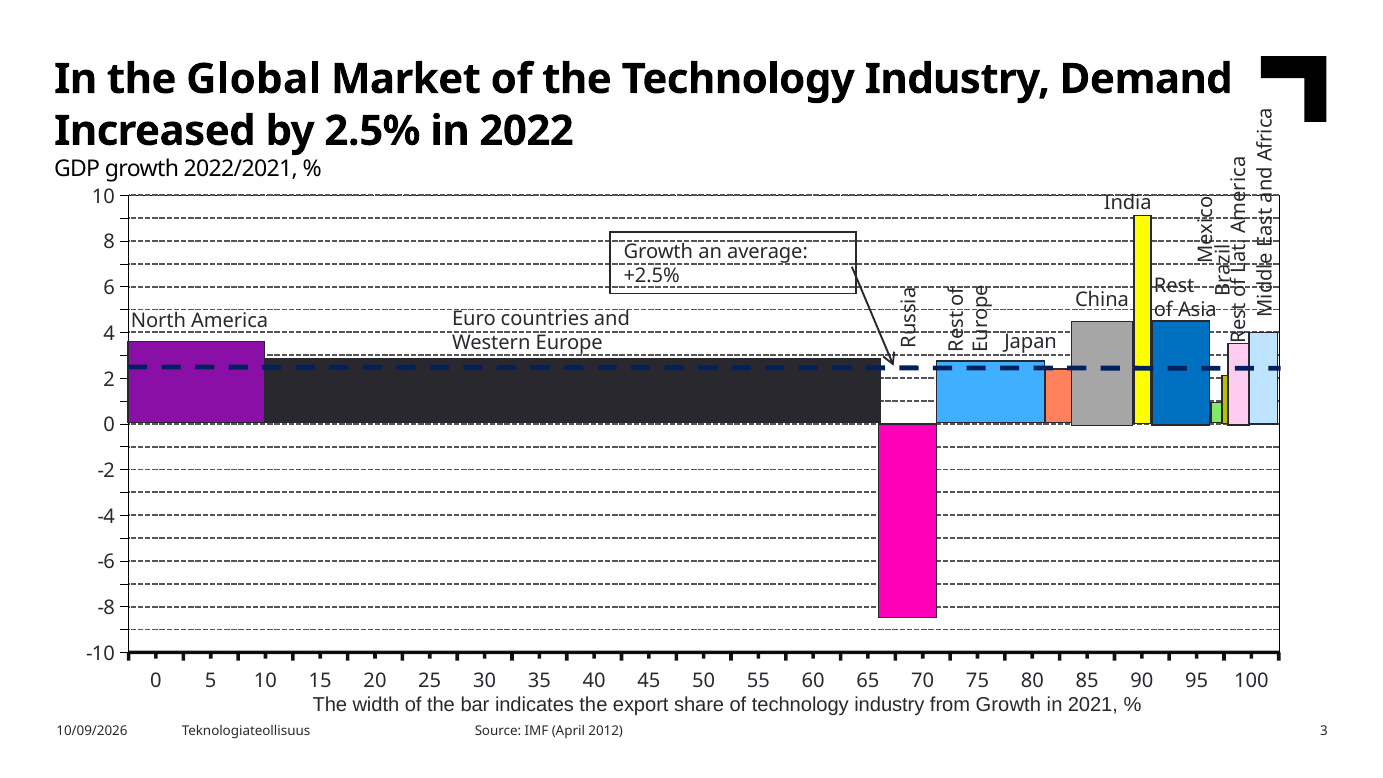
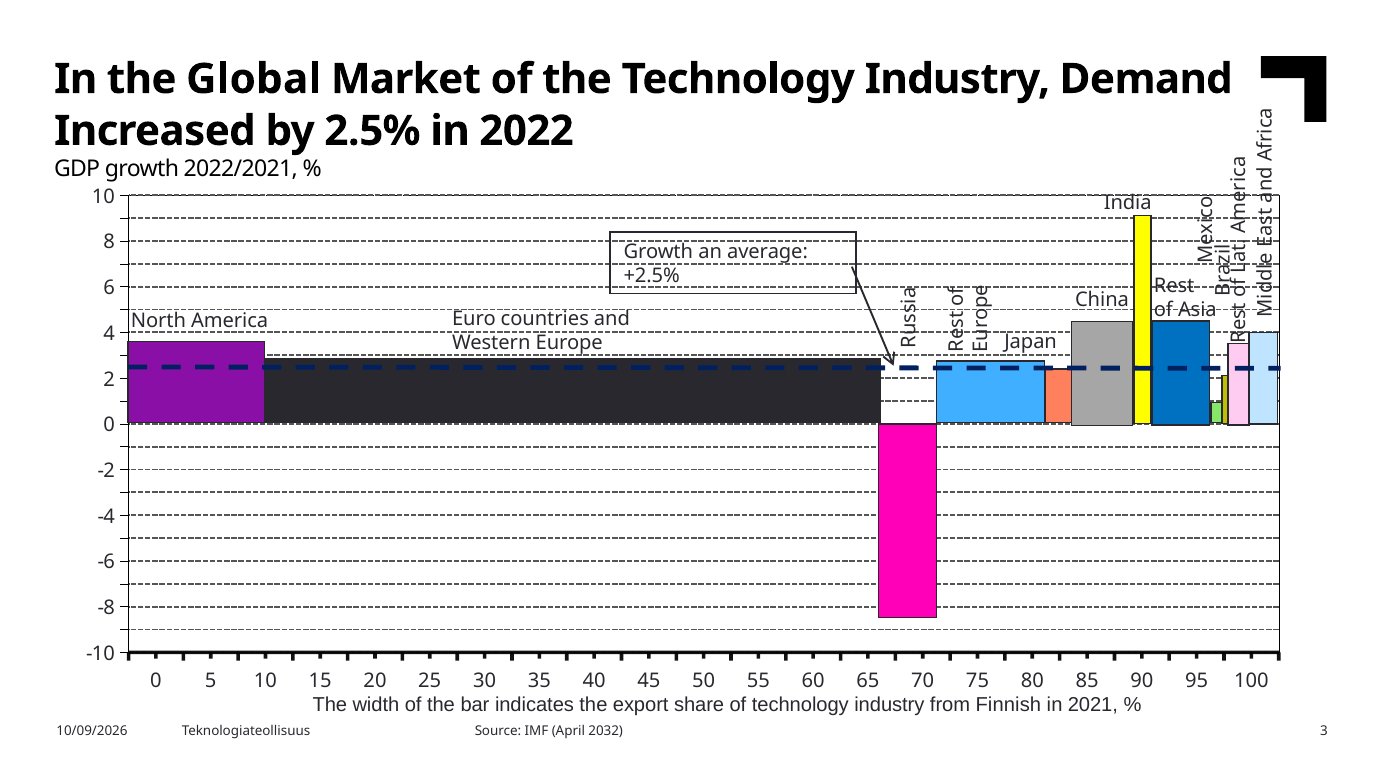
from Growth: Growth -> Finnish
2012: 2012 -> 2032
